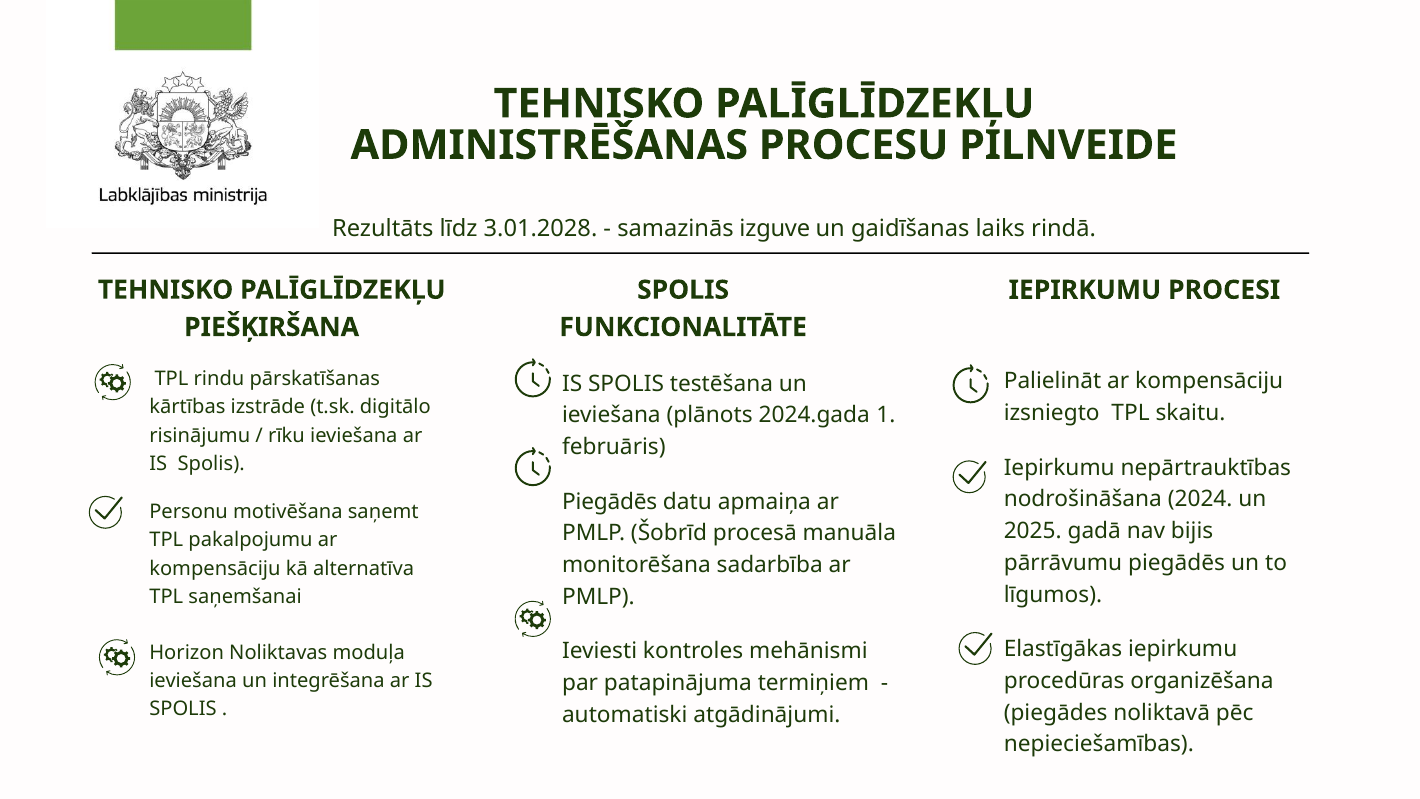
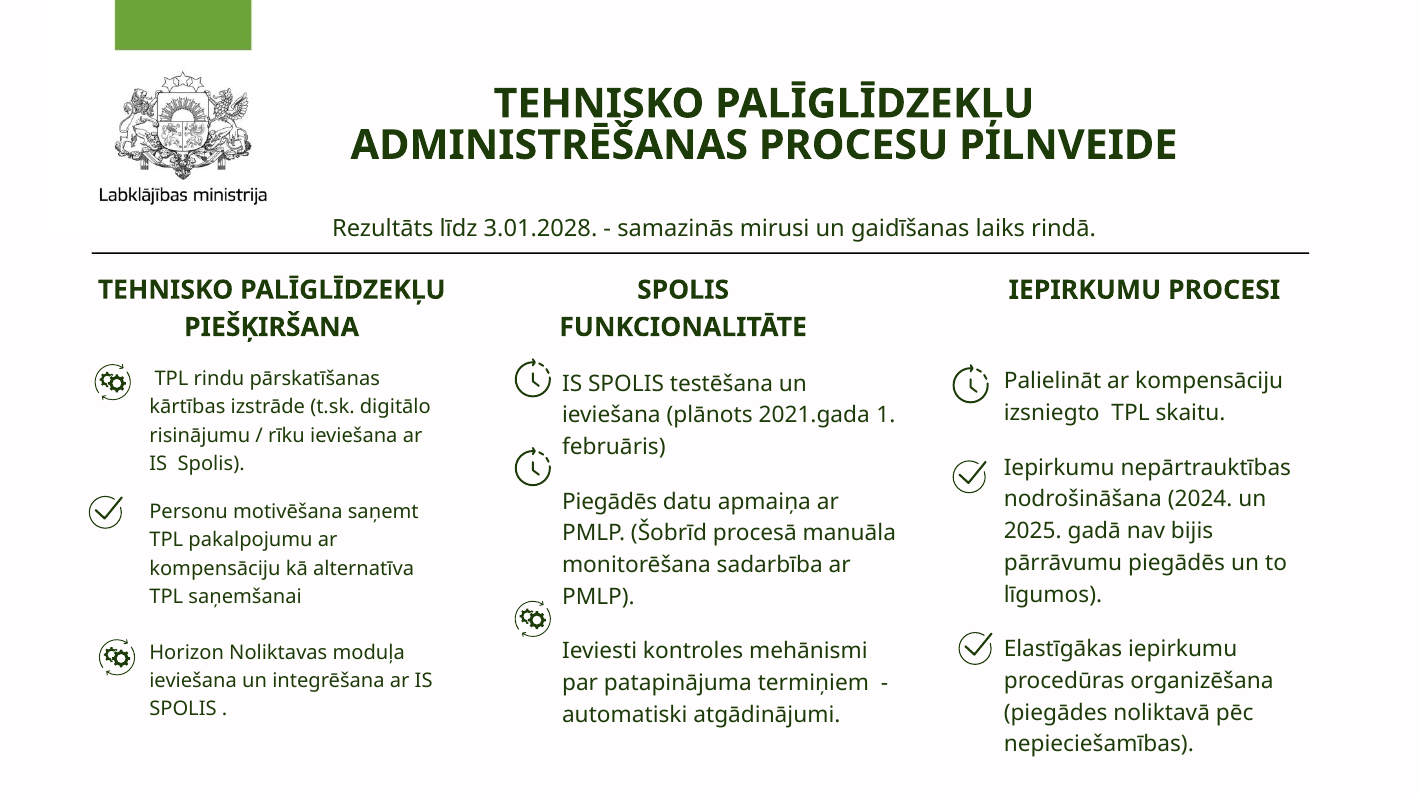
izguve: izguve -> mirusi
2024.gada: 2024.gada -> 2021.gada
